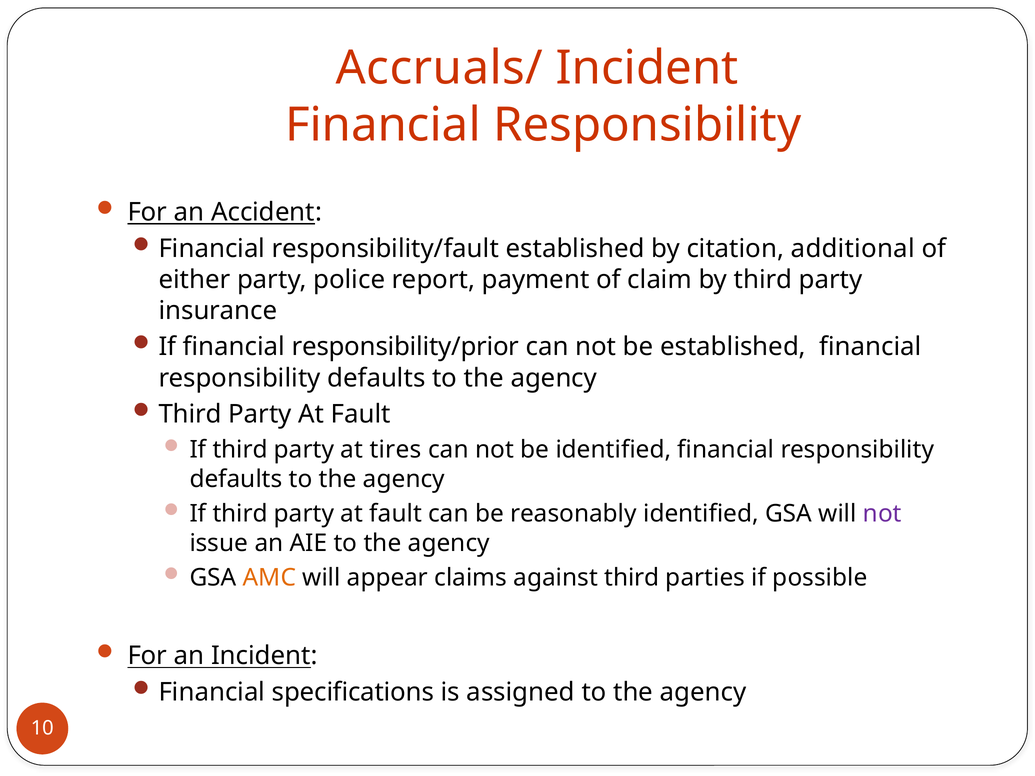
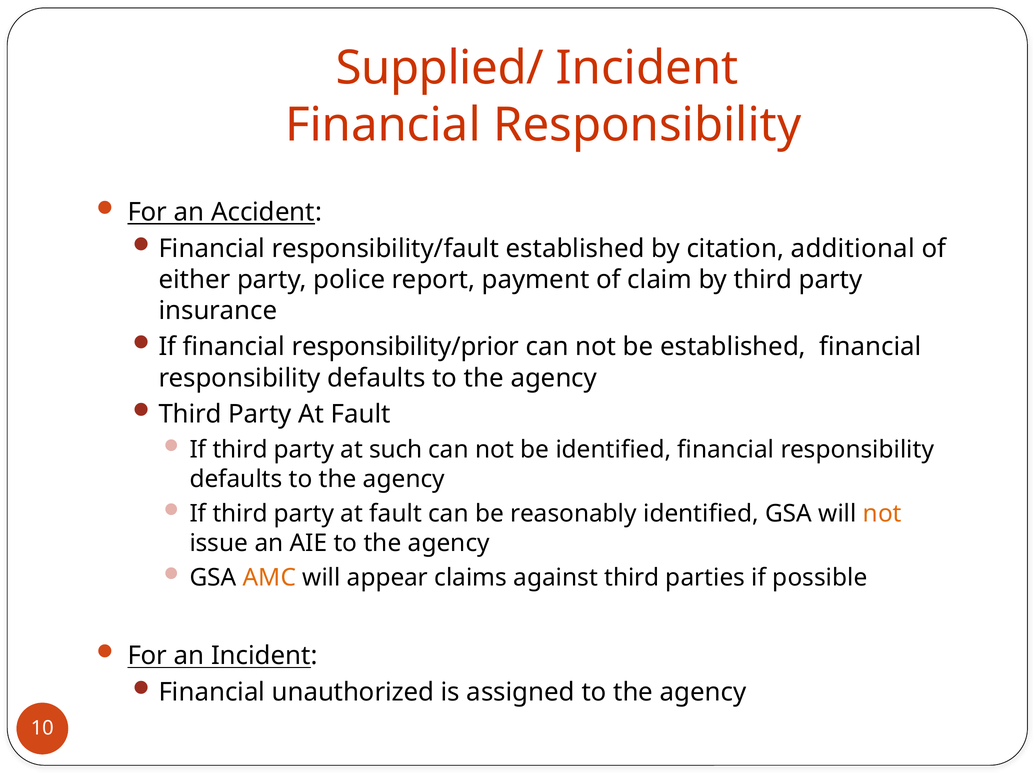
Accruals/: Accruals/ -> Supplied/
tires: tires -> such
not at (882, 514) colour: purple -> orange
specifications: specifications -> unauthorized
